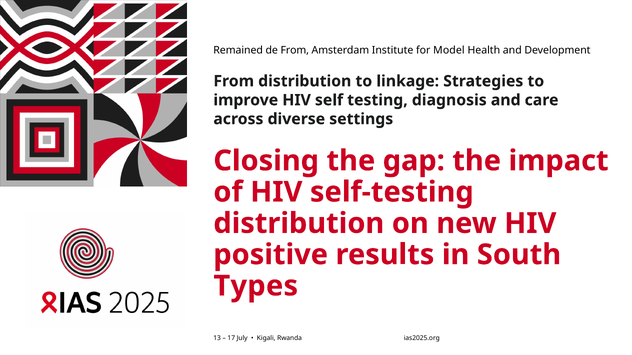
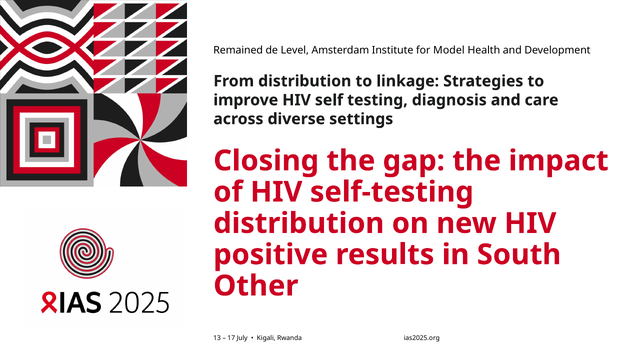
de From: From -> Level
Types: Types -> Other
